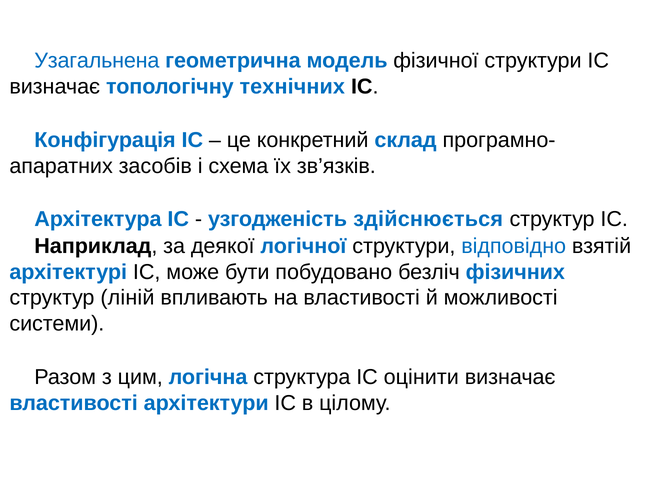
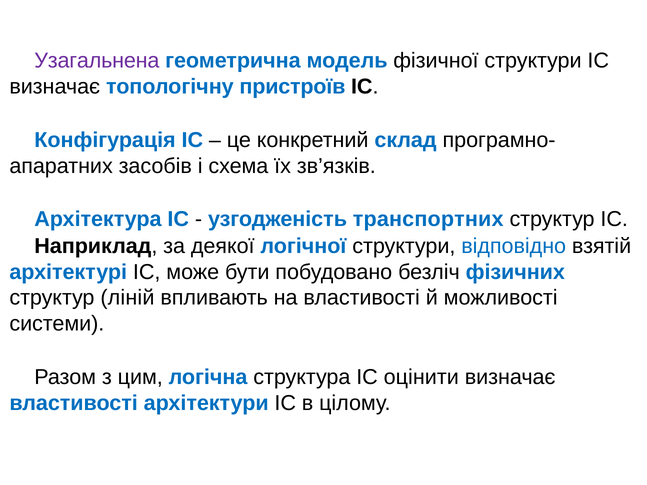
Узагальнена colour: blue -> purple
технічних: технічних -> пристроїв
здійснюється: здійснюється -> транспортних
